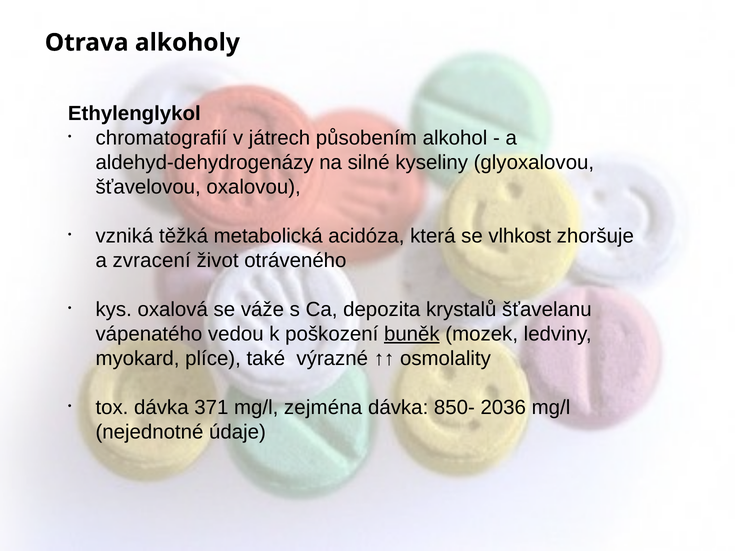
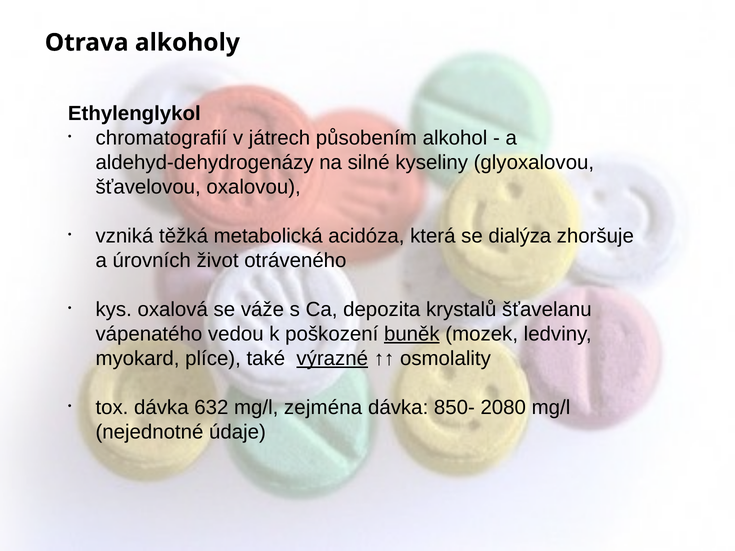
vlhkost: vlhkost -> dialýza
zvracení: zvracení -> úrovních
výrazné underline: none -> present
371: 371 -> 632
2036: 2036 -> 2080
